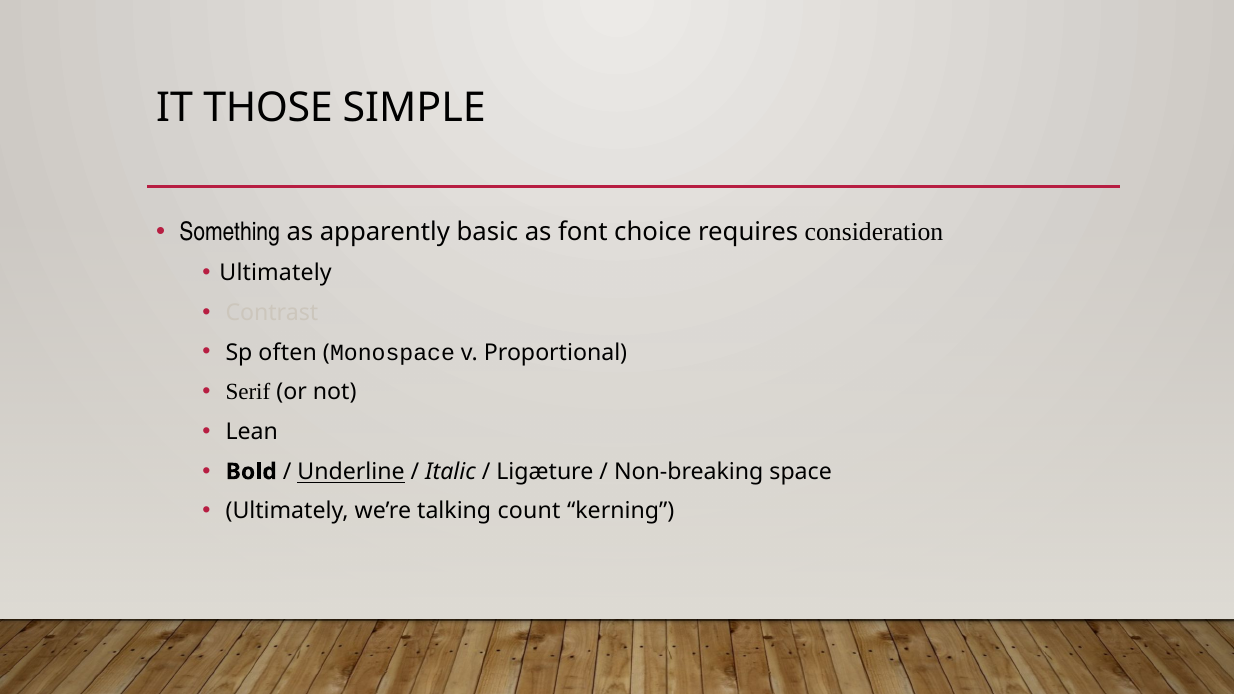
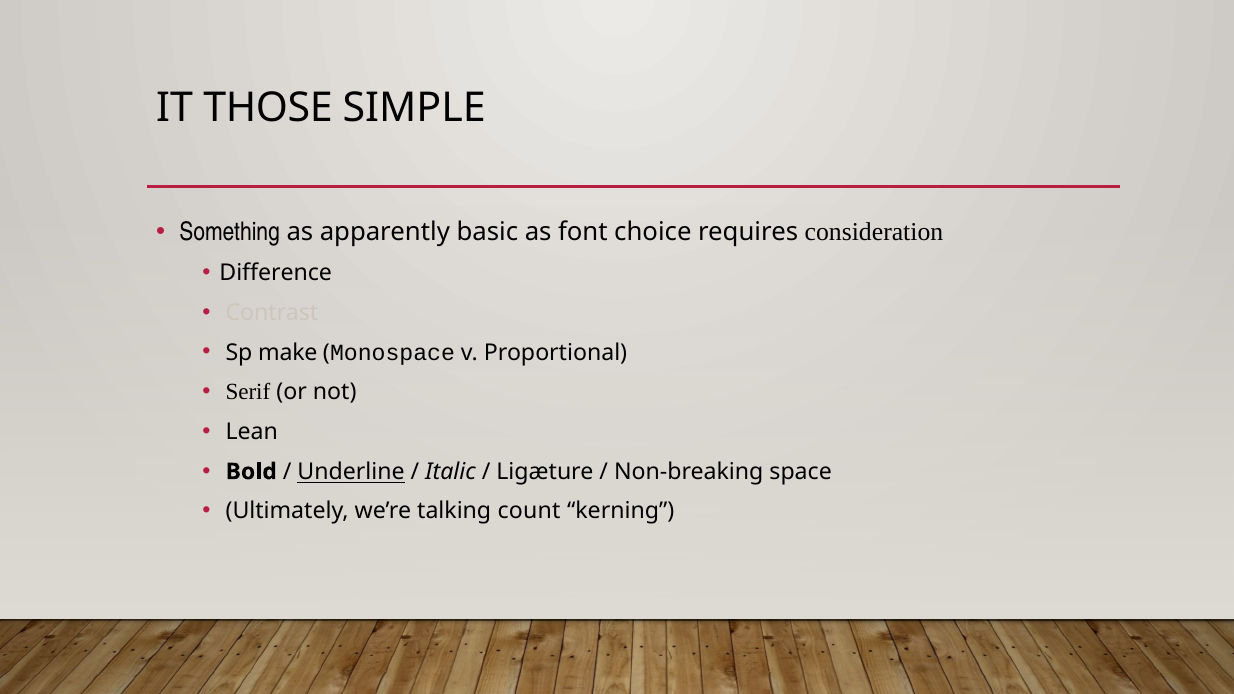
Ultimately at (276, 273): Ultimately -> Difference
often: often -> make
